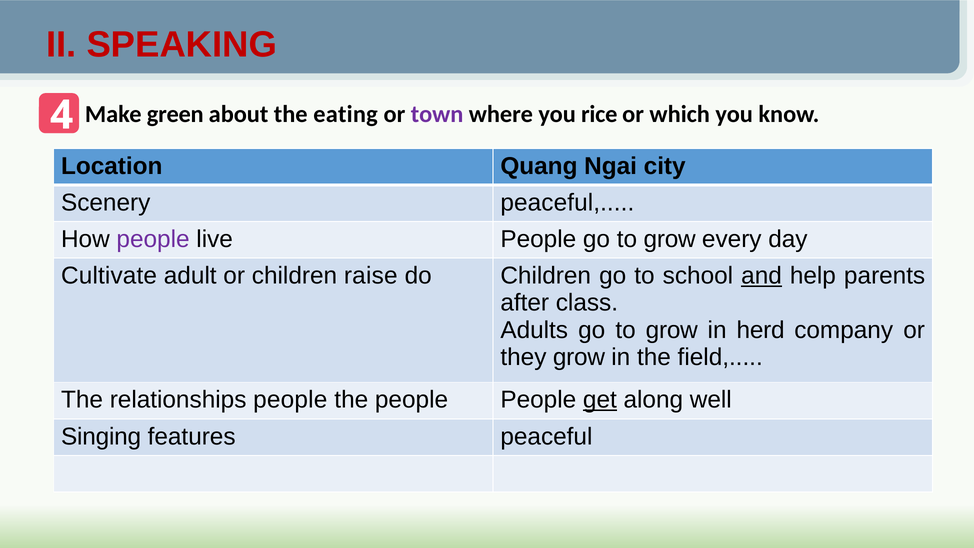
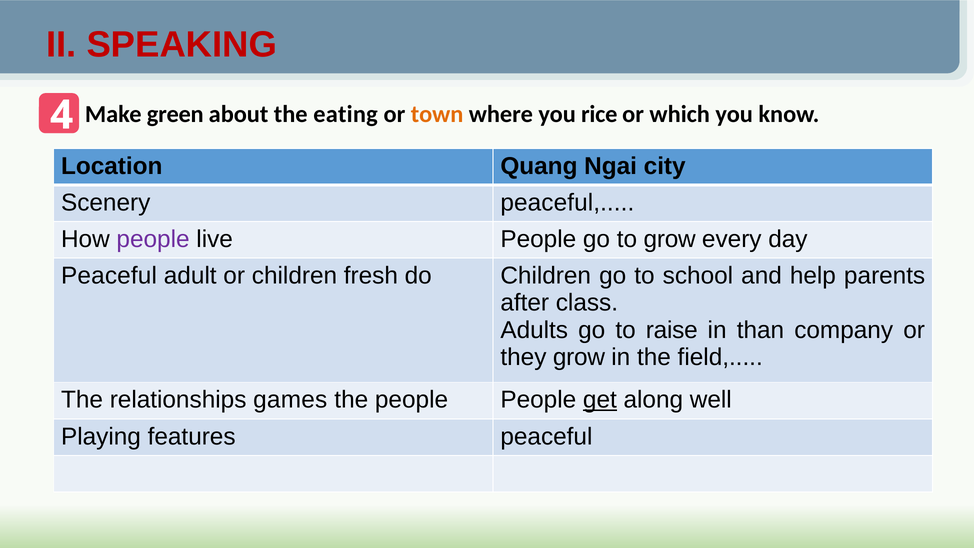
town colour: purple -> orange
Cultivate at (109, 276): Cultivate -> Peaceful
raise: raise -> fresh
and underline: present -> none
Adults go to grow: grow -> raise
herd: herd -> than
relationships people: people -> games
Singing: Singing -> Playing
